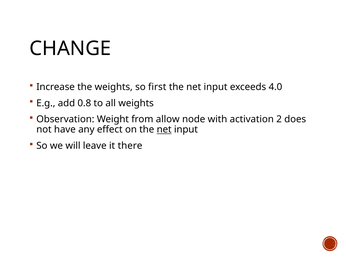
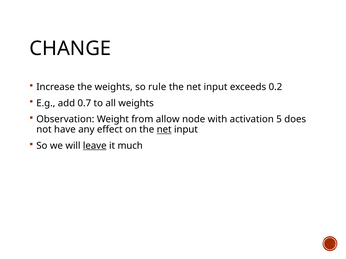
first: first -> rule
4.0: 4.0 -> 0.2
0.8: 0.8 -> 0.7
2: 2 -> 5
leave underline: none -> present
there: there -> much
